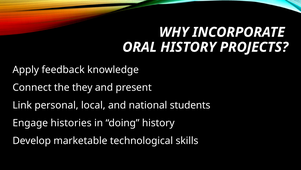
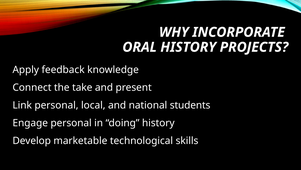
they: they -> take
Engage histories: histories -> personal
